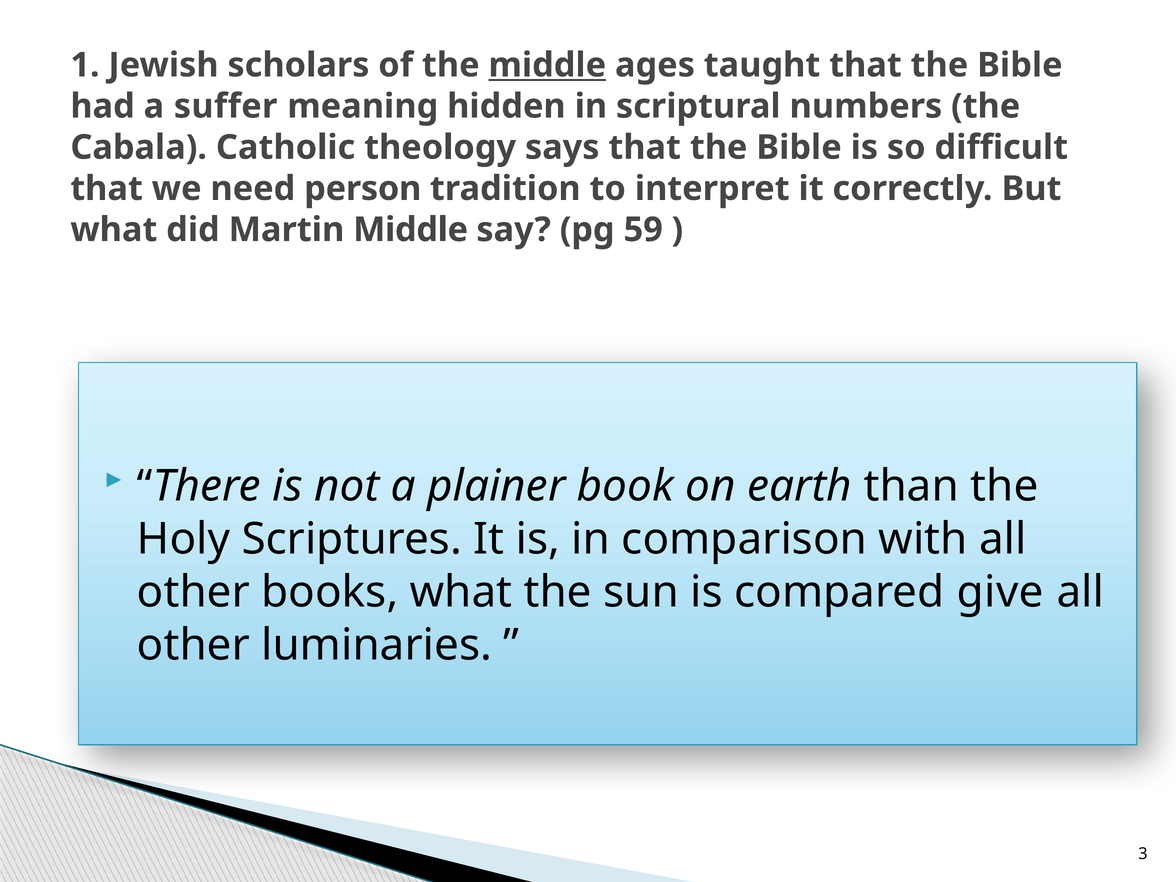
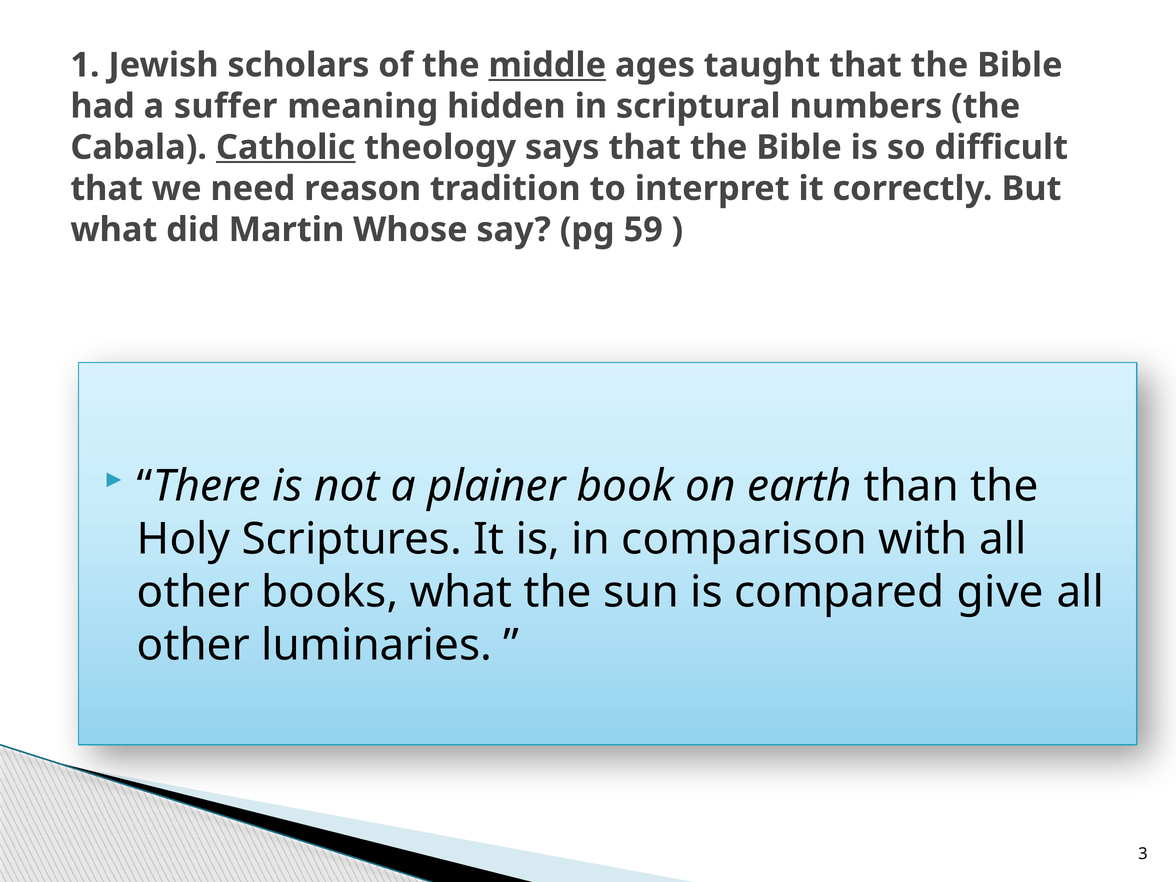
Catholic underline: none -> present
person: person -> reason
Martin Middle: Middle -> Whose
